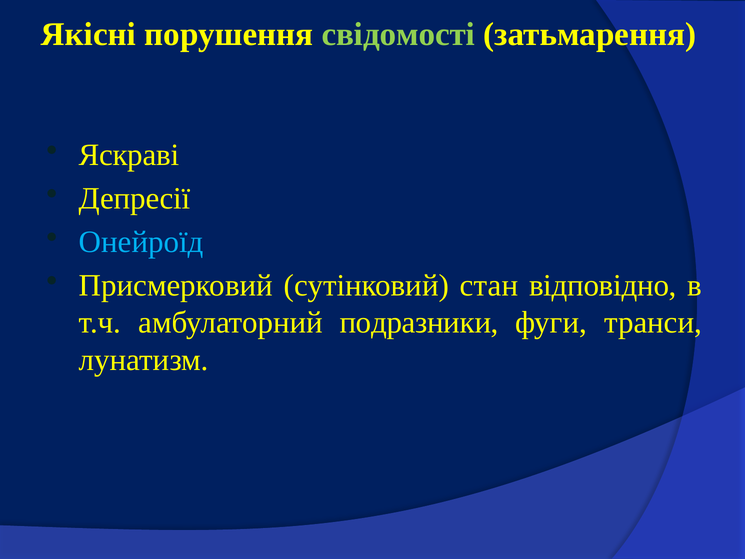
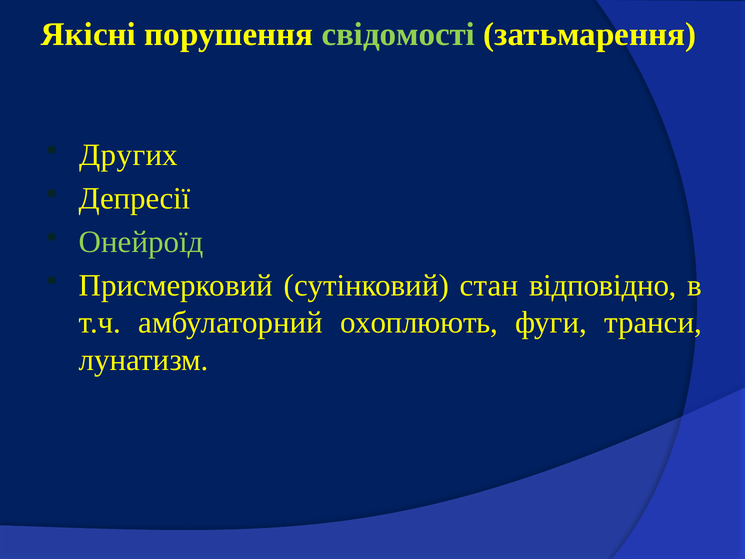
Яскраві: Яскраві -> Других
Онейроїд colour: light blue -> light green
подразники: подразники -> охоплюють
